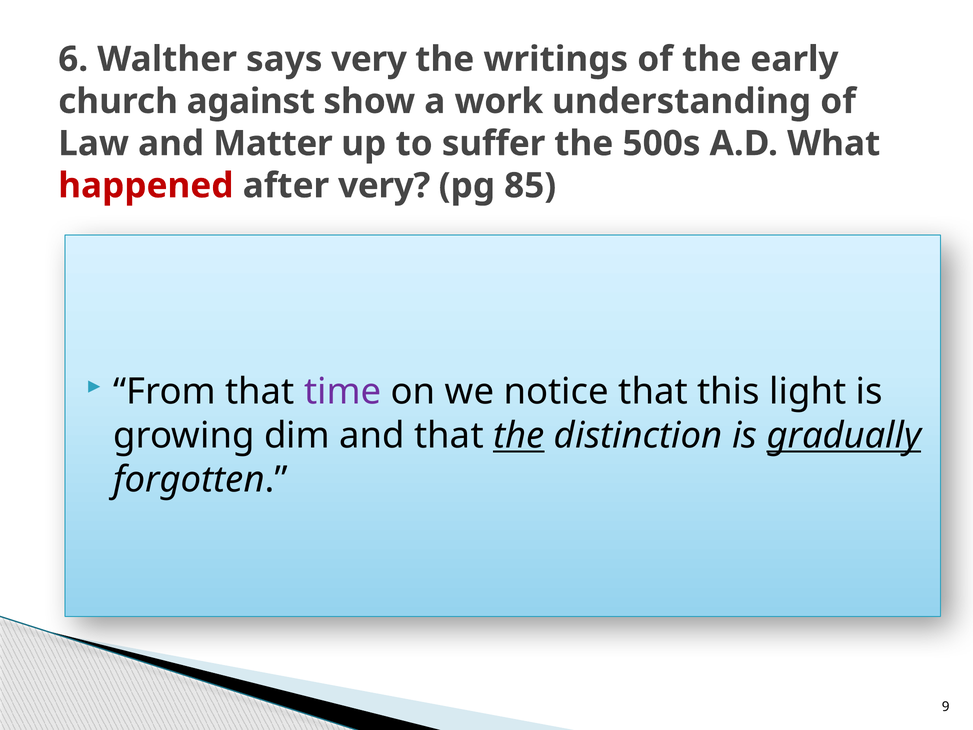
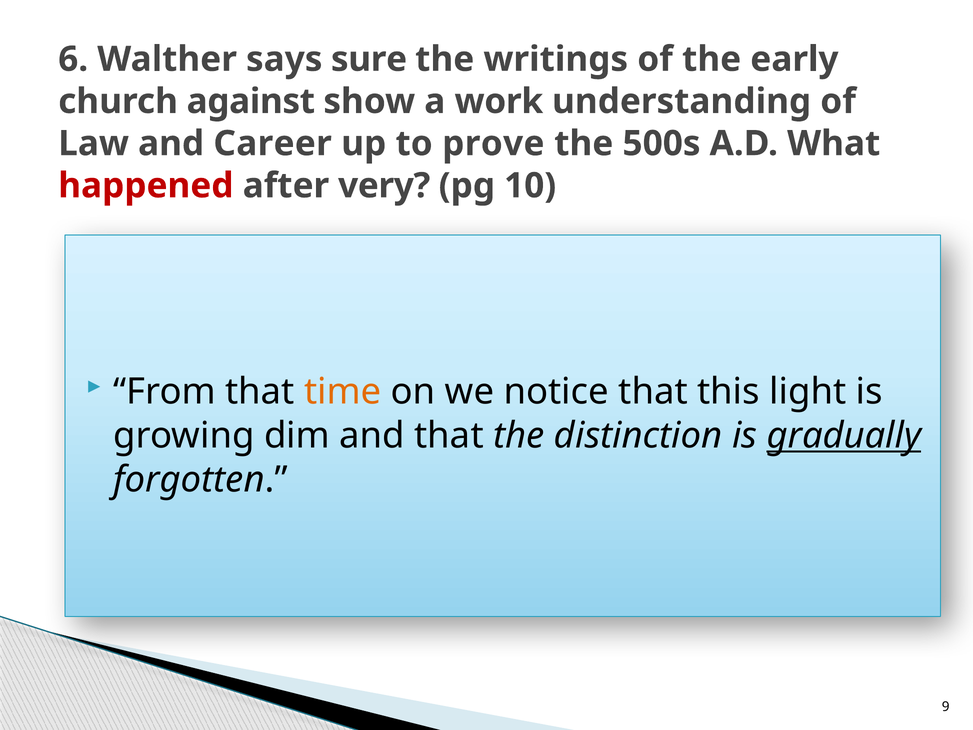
says very: very -> sure
Matter: Matter -> Career
suffer: suffer -> prove
85: 85 -> 10
time colour: purple -> orange
the at (519, 436) underline: present -> none
